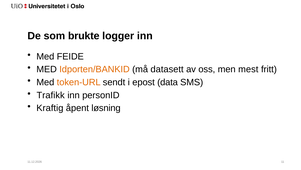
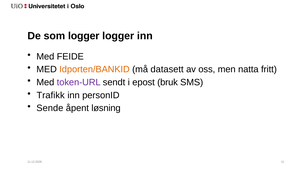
som brukte: brukte -> logger
mest: mest -> natta
token-URL colour: orange -> purple
data: data -> bruk
Kraftig: Kraftig -> Sende
